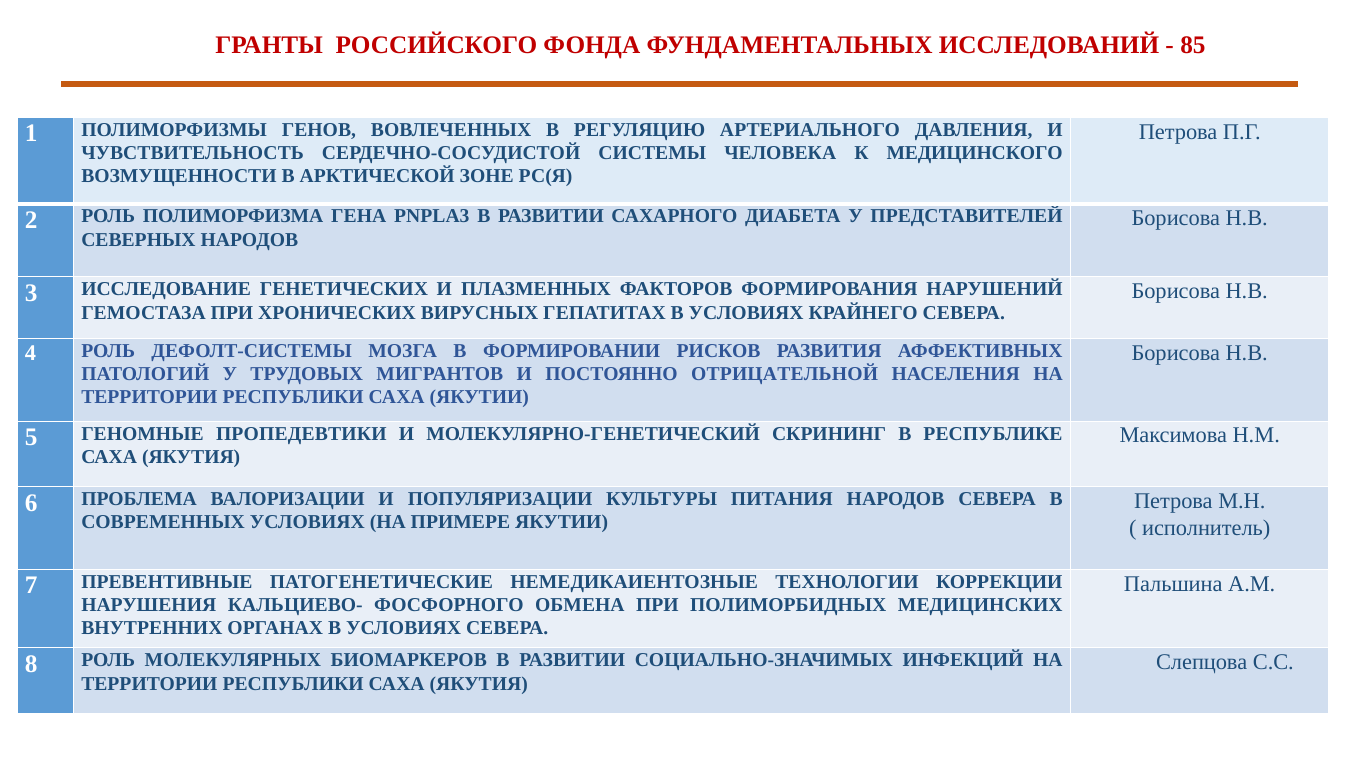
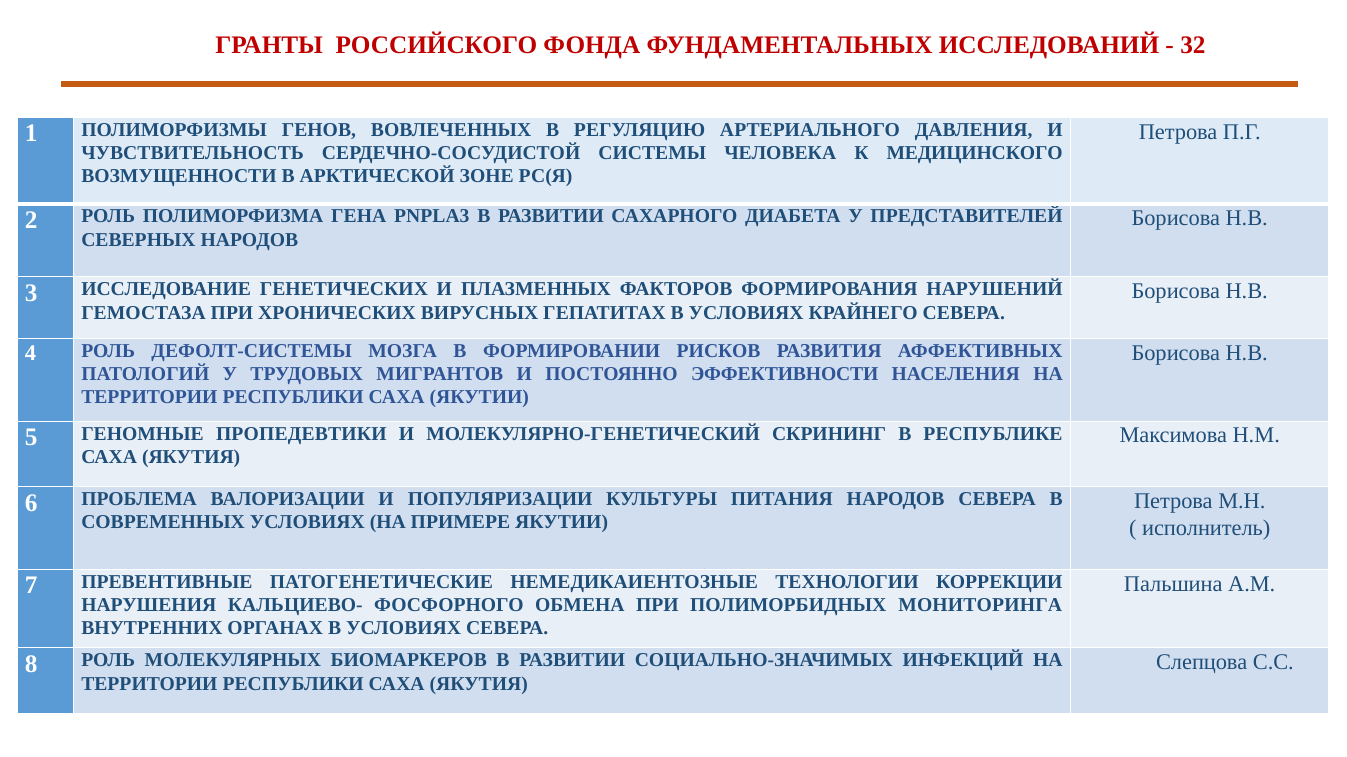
85: 85 -> 32
ОТРИЦАТЕЛЬНОЙ: ОТРИЦАТЕЛЬНОЙ -> ЭФФЕКТИВНОСТИ
МЕДИЦИНСКИХ: МЕДИЦИНСКИХ -> МОНИТОРИНГА
